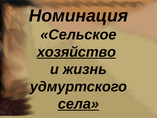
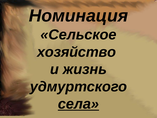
хозяйство underline: present -> none
